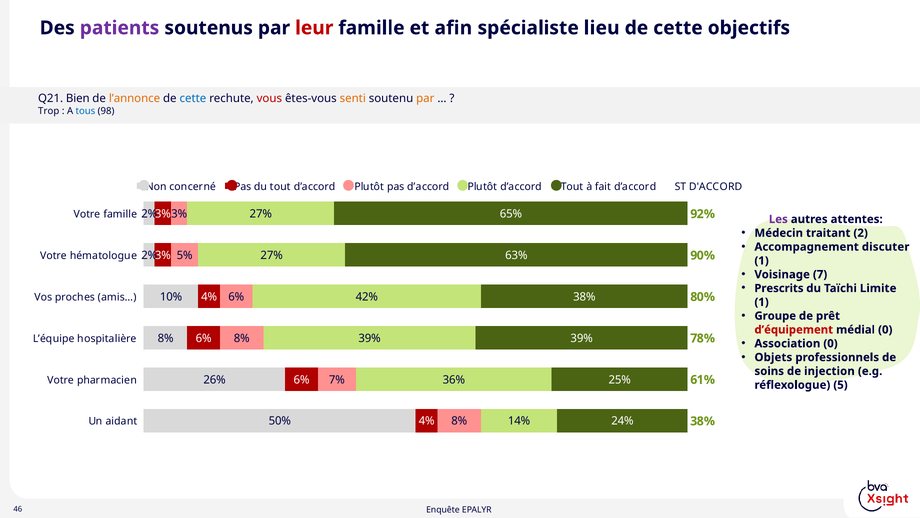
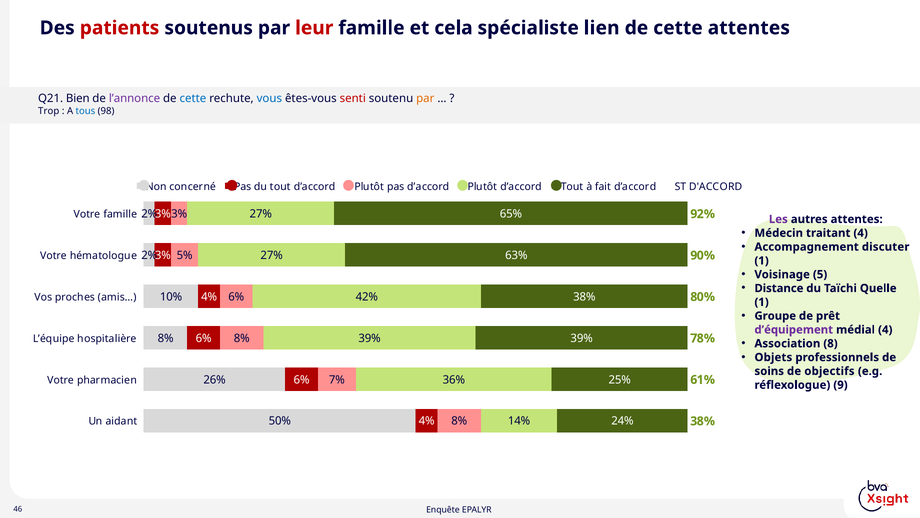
patients colour: purple -> red
afin: afin -> cela
lieu: lieu -> lien
cette objectifs: objectifs -> attentes
l’annonce colour: orange -> purple
vous colour: red -> blue
senti colour: orange -> red
traitant 2: 2 -> 4
7: 7 -> 5
Prescrits: Prescrits -> Distance
Limite: Limite -> Quelle
d’équipement colour: red -> purple
médial 0: 0 -> 4
Association 0: 0 -> 8
injection: injection -> objectifs
5: 5 -> 9
